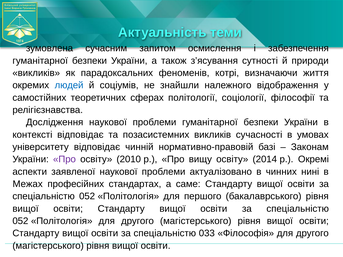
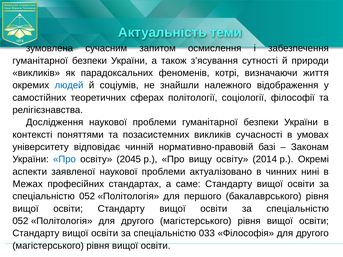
контексті відповідає: відповідає -> поняттями
Про at (64, 159) colour: purple -> blue
2010: 2010 -> 2045
